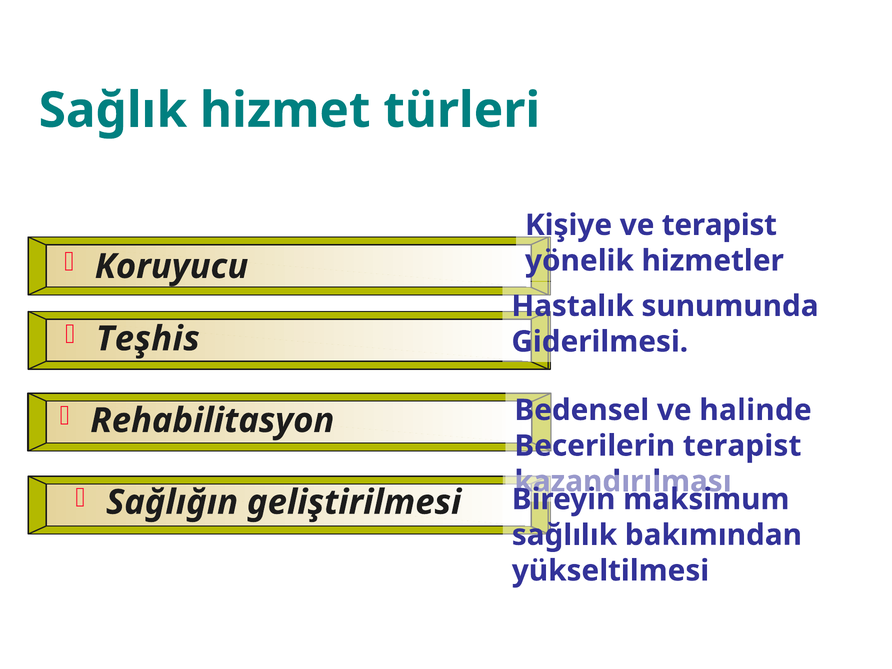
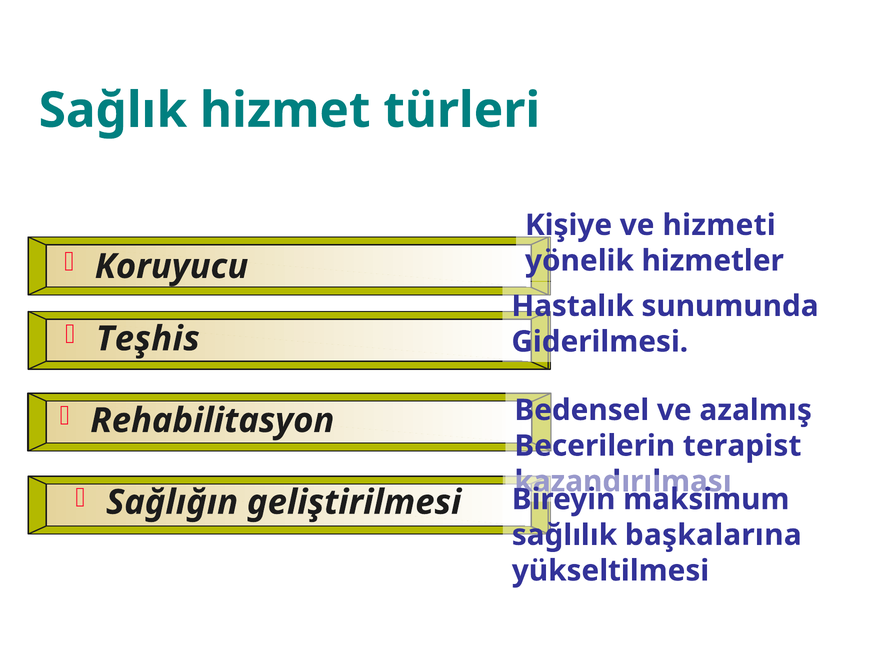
ve terapist: terapist -> hizmeti
halinde: halinde -> azalmış
bakımından: bakımından -> başkalarına
